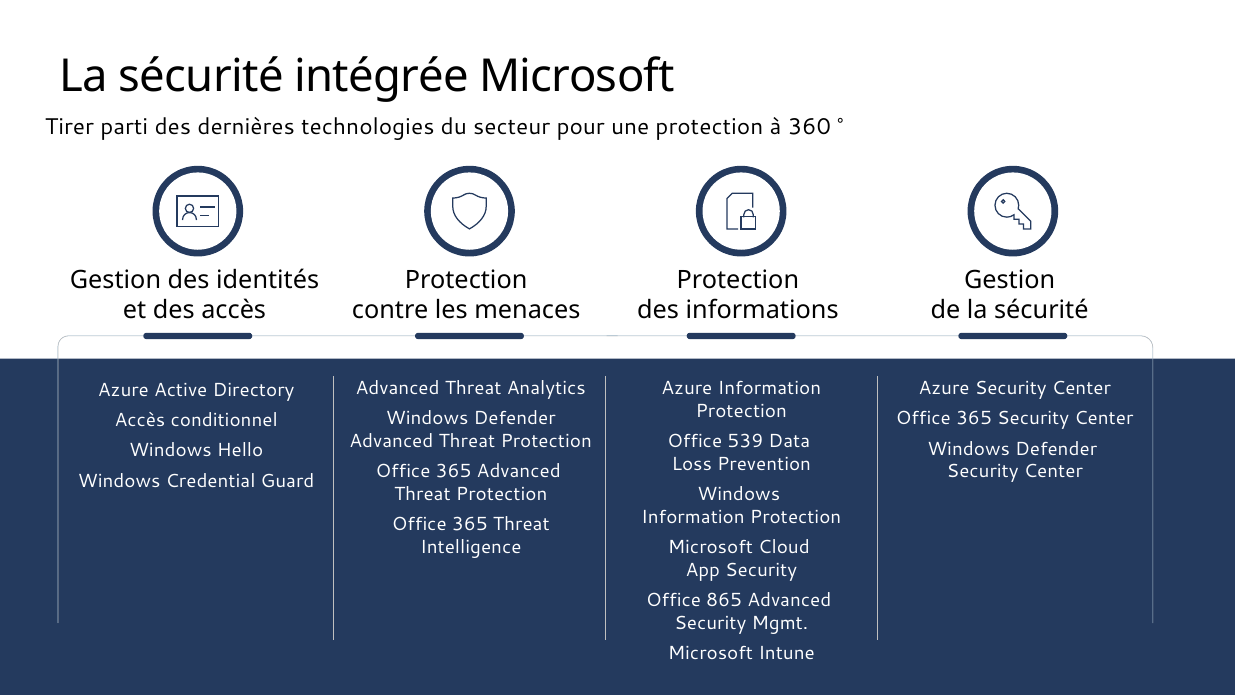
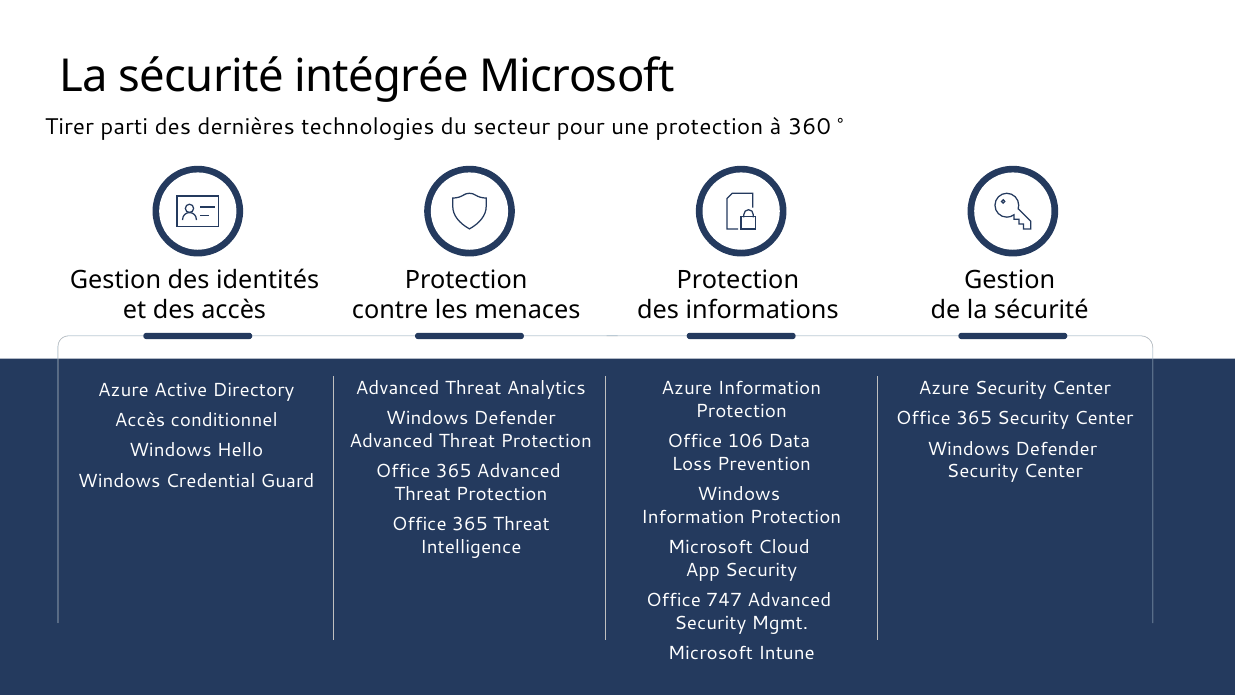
539: 539 -> 106
865: 865 -> 747
